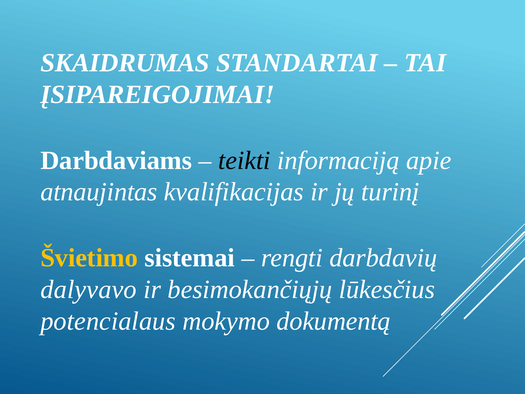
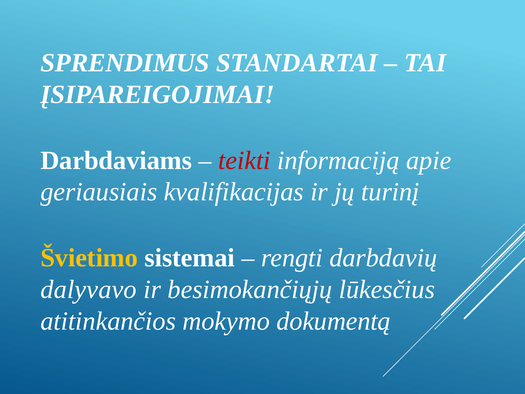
SKAIDRUMAS: SKAIDRUMAS -> SPRENDIMUS
teikti colour: black -> red
atnaujintas: atnaujintas -> geriausiais
potencialaus: potencialaus -> atitinkančios
